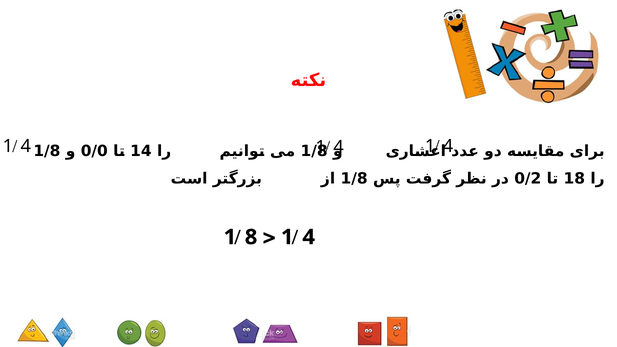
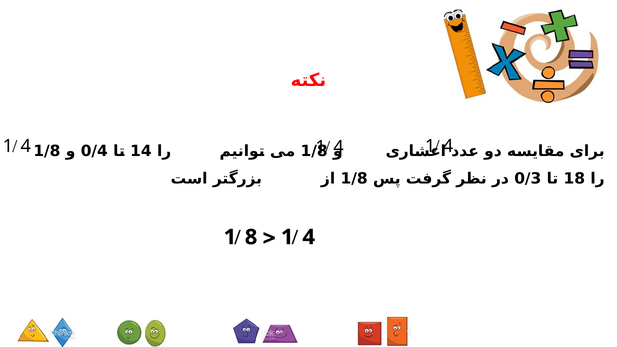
0/0: 0/0 -> 0/4
0/2: 0/2 -> 0/3
